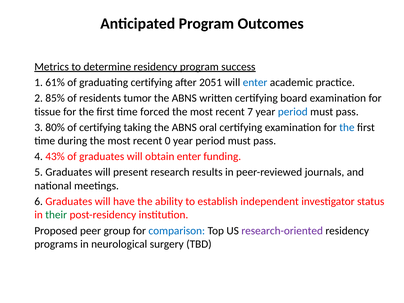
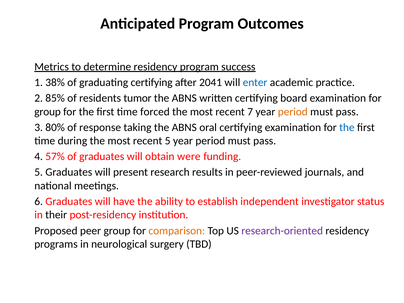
61%: 61% -> 38%
2051: 2051 -> 2041
tissue at (48, 112): tissue -> group
period at (293, 112) colour: blue -> orange
of certifying: certifying -> response
recent 0: 0 -> 5
43%: 43% -> 57%
obtain enter: enter -> were
their colour: green -> black
comparison colour: blue -> orange
